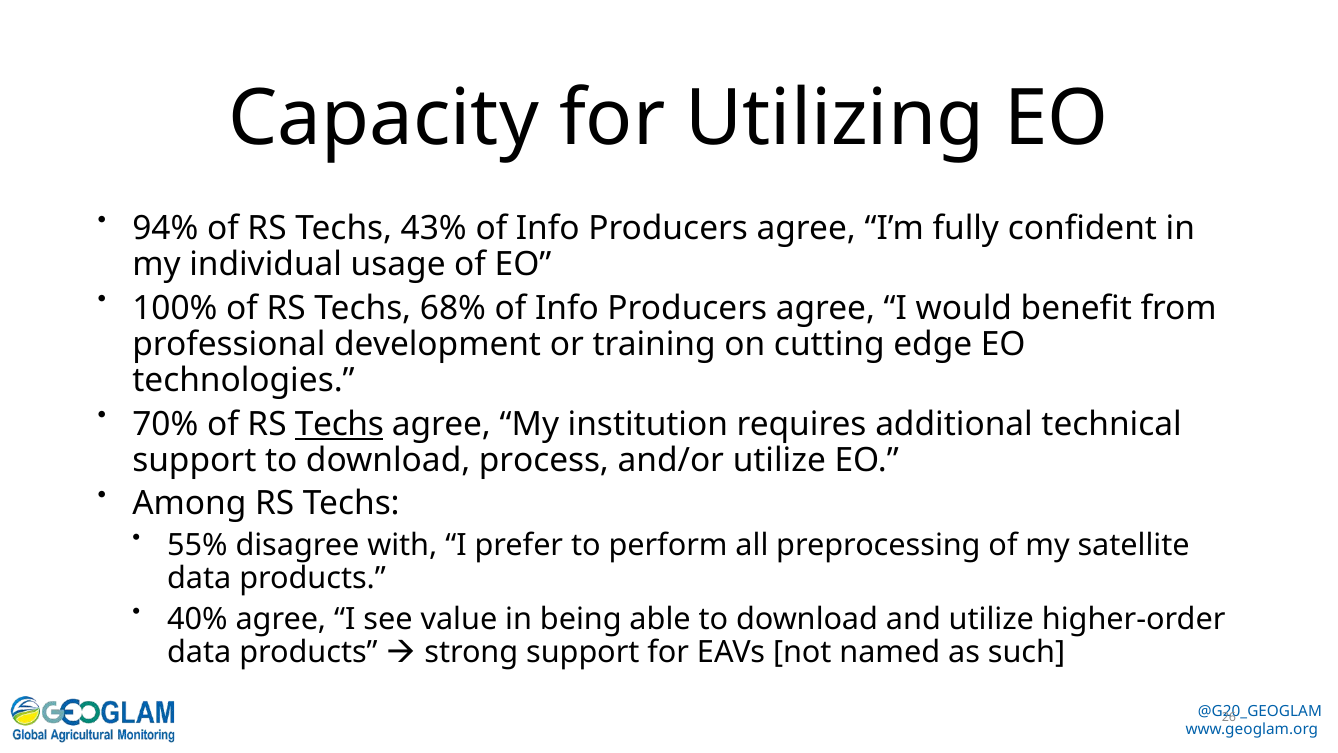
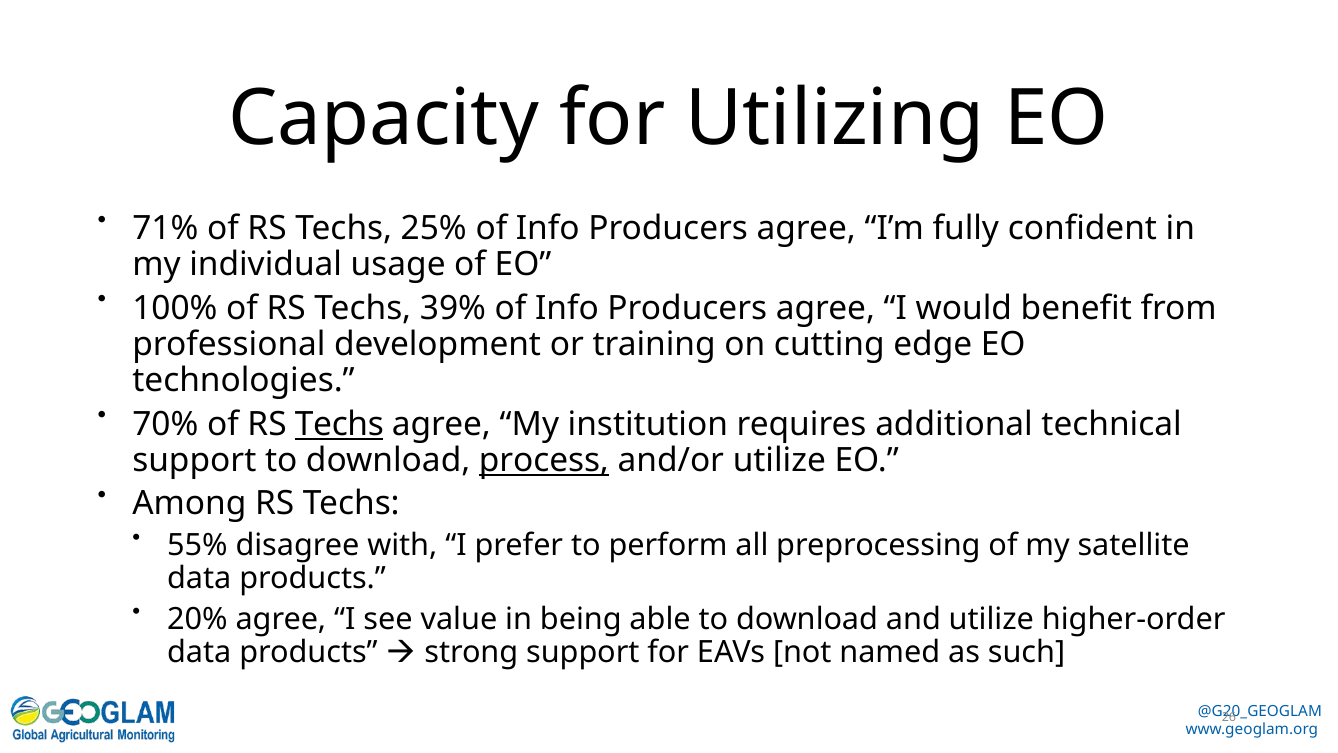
94%: 94% -> 71%
43%: 43% -> 25%
68%: 68% -> 39%
process underline: none -> present
40%: 40% -> 20%
